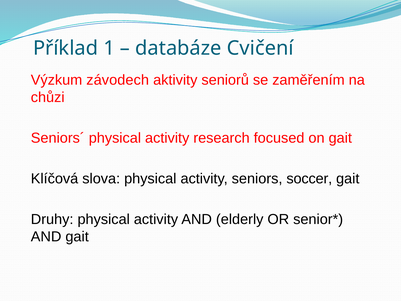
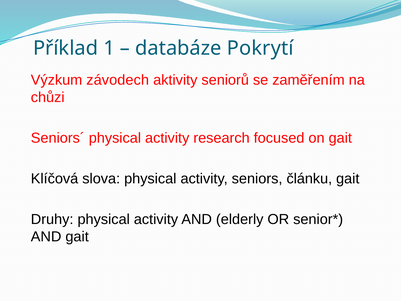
Cvičení: Cvičení -> Pokrytí
soccer: soccer -> článku
